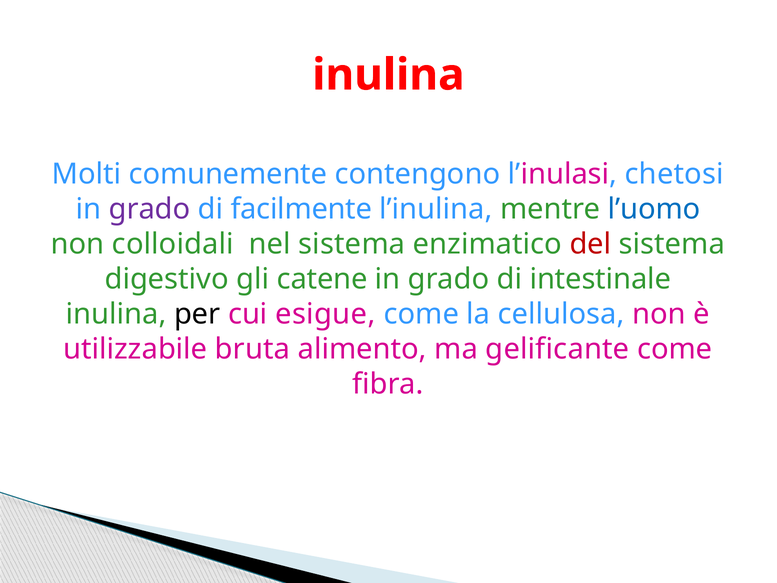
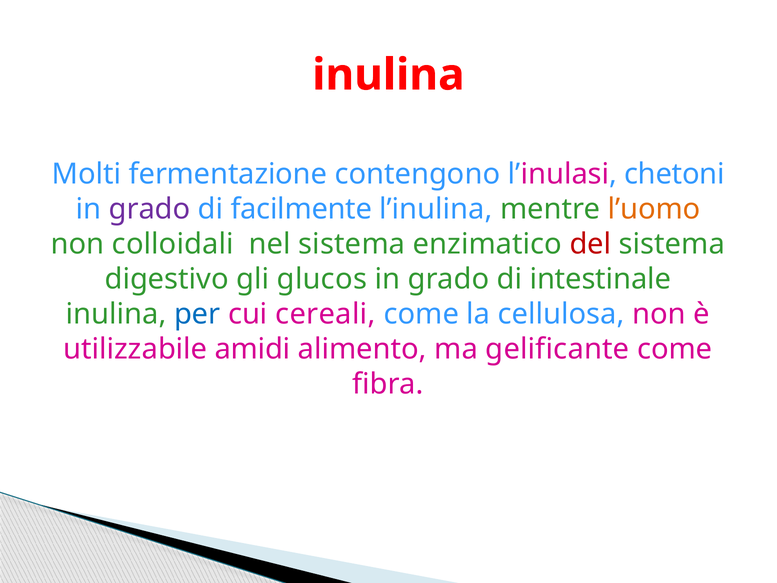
comunemente: comunemente -> fermentazione
chetosi: chetosi -> chetoni
l’uomo colour: blue -> orange
catene: catene -> glucos
per colour: black -> blue
esigue: esigue -> cereali
bruta: bruta -> amidi
